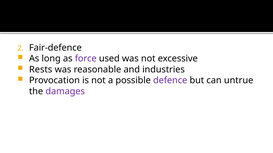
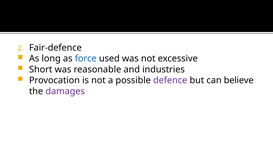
force colour: purple -> blue
Rests: Rests -> Short
untrue: untrue -> believe
